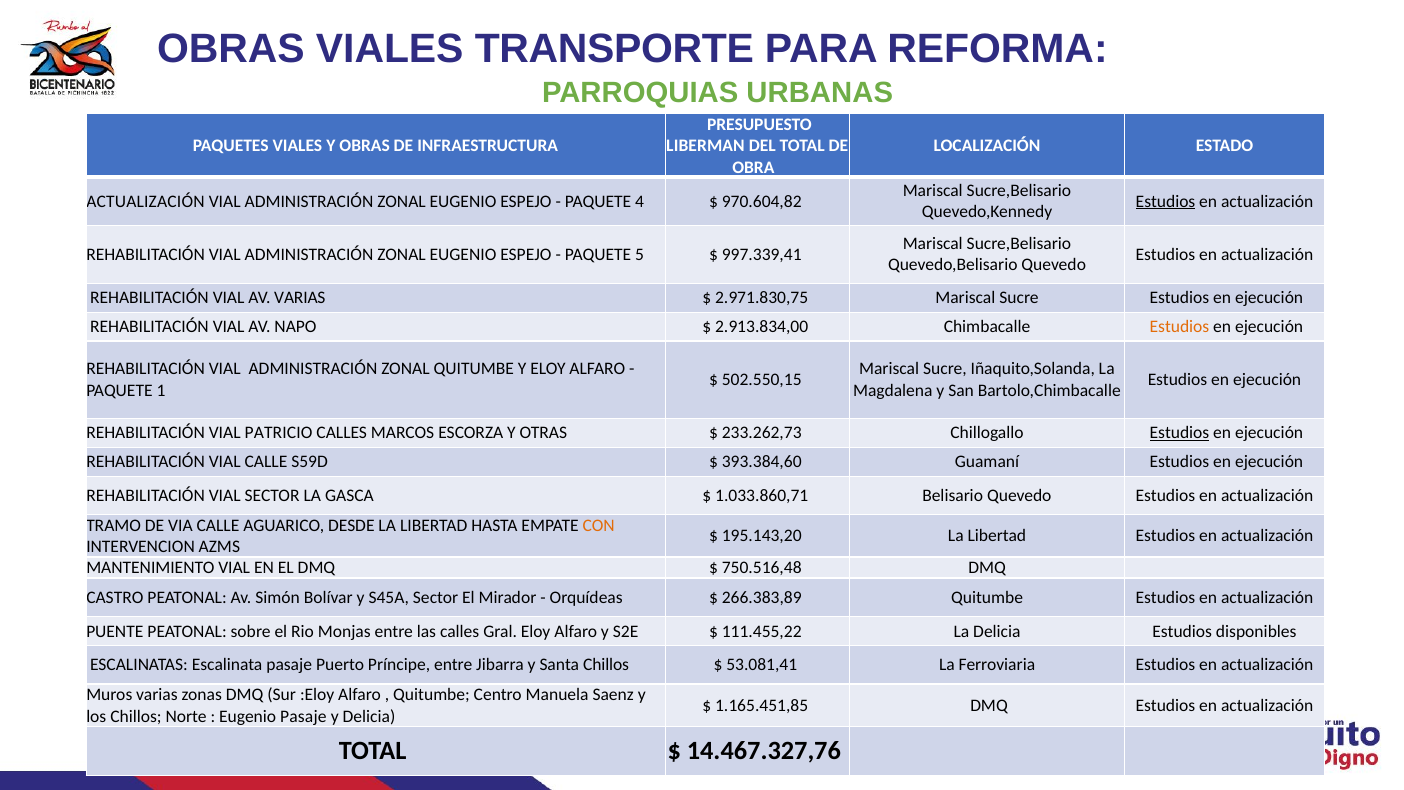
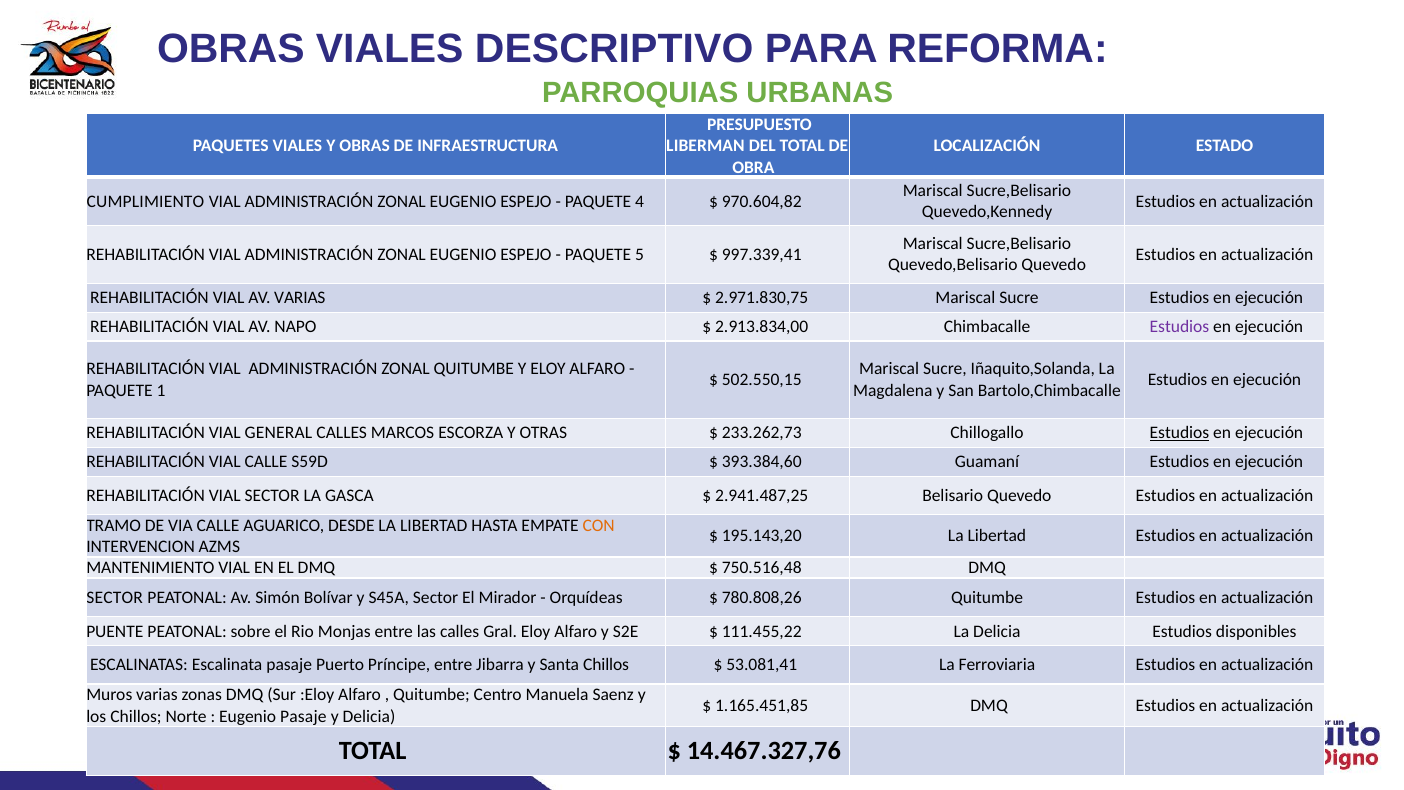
TRANSPORTE: TRANSPORTE -> DESCRIPTIVO
ACTUALIZACIÓN at (145, 201): ACTUALIZACIÓN -> CUMPLIMIENTO
Estudios at (1166, 201) underline: present -> none
Estudios at (1180, 327) colour: orange -> purple
PATRICIO: PATRICIO -> GENERAL
1.033.860,71: 1.033.860,71 -> 2.941.487,25
CASTRO at (115, 597): CASTRO -> SECTOR
266.383,89: 266.383,89 -> 780.808,26
